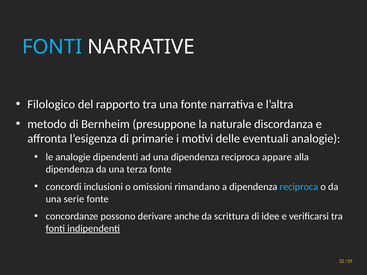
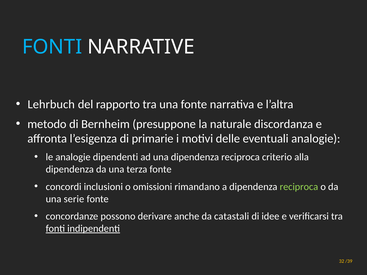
Filologico: Filologico -> Lehrbuch
appare: appare -> criterio
reciproca at (299, 187) colour: light blue -> light green
scrittura: scrittura -> catastali
